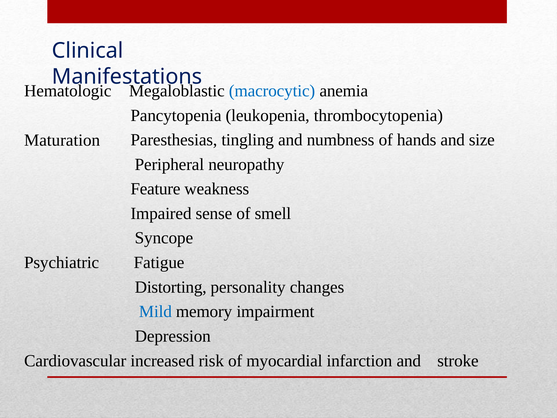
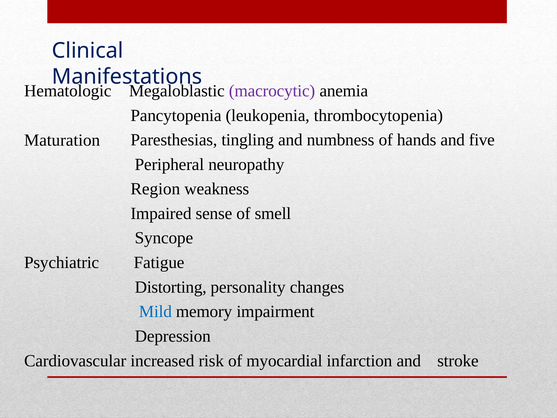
macrocytic colour: blue -> purple
size: size -> five
Feature: Feature -> Region
